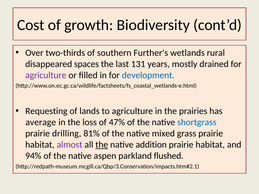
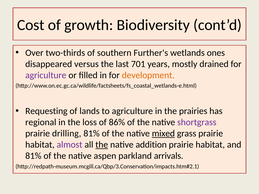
rural: rural -> ones
spaces: spaces -> versus
131: 131 -> 701
development colour: blue -> orange
average: average -> regional
47%: 47% -> 86%
shortgrass colour: blue -> purple
mixed underline: none -> present
94% at (33, 156): 94% -> 81%
flushed: flushed -> arrivals
